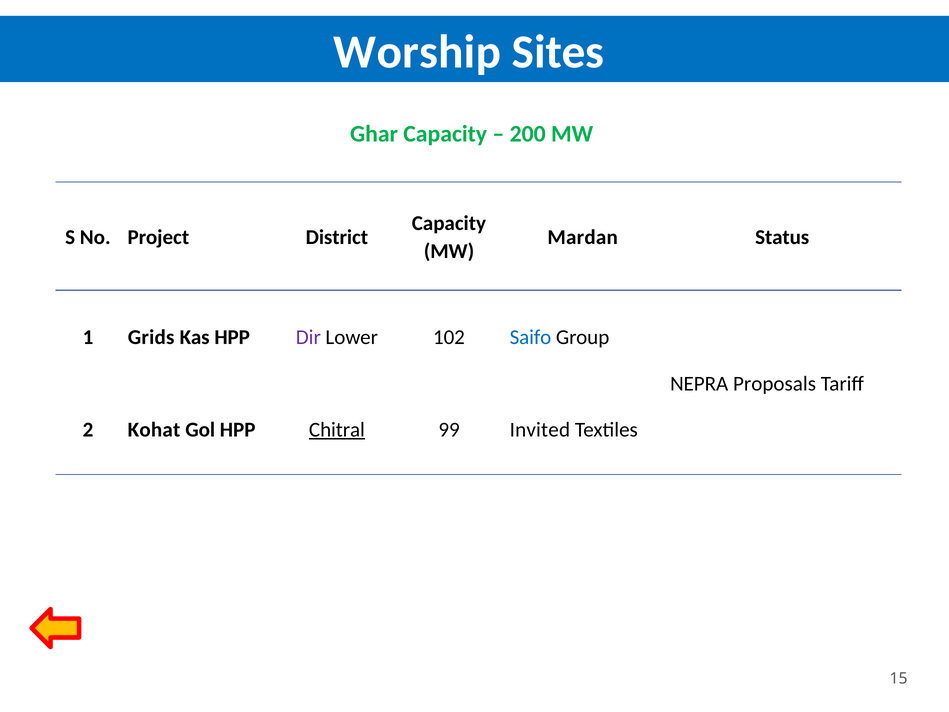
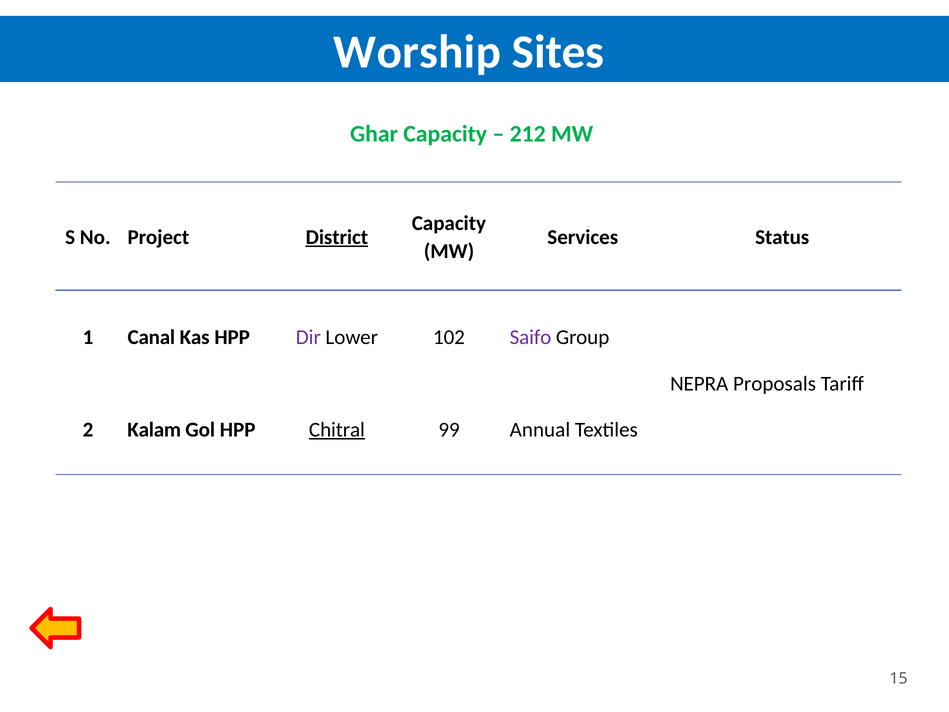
200: 200 -> 212
District underline: none -> present
Mardan: Mardan -> Services
Grids: Grids -> Canal
Saifo colour: blue -> purple
Kohat: Kohat -> Kalam
Invited: Invited -> Annual
